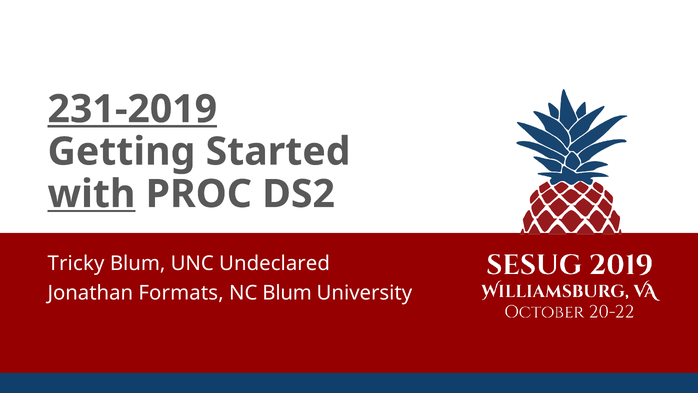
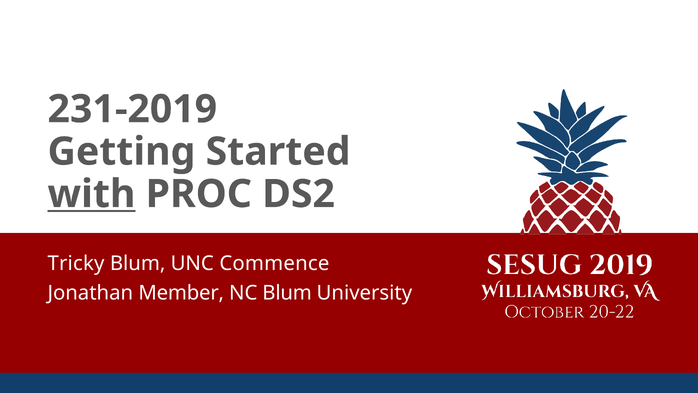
231-2019 underline: present -> none
Undeclared: Undeclared -> Commence
Formats: Formats -> Member
